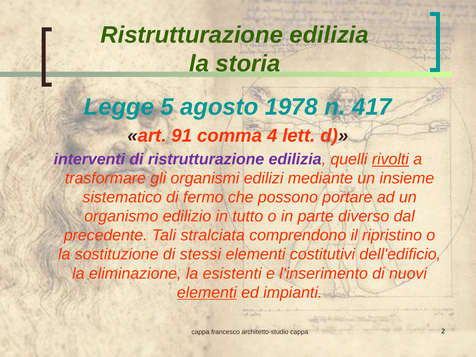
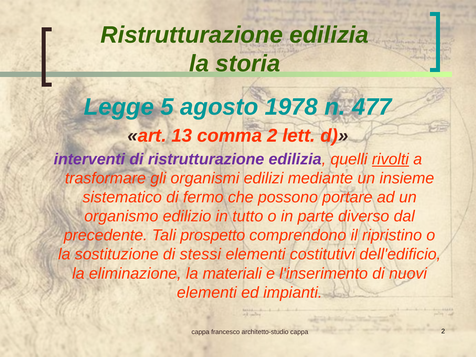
417: 417 -> 477
91: 91 -> 13
comma 4: 4 -> 2
stralciata: stralciata -> prospetto
esistenti: esistenti -> materiali
elementi at (207, 292) underline: present -> none
